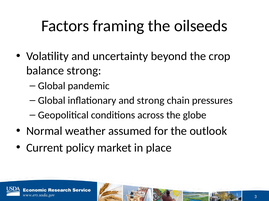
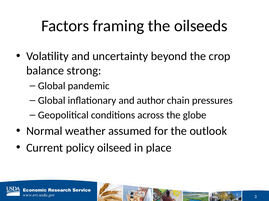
and strong: strong -> author
market: market -> oilseed
